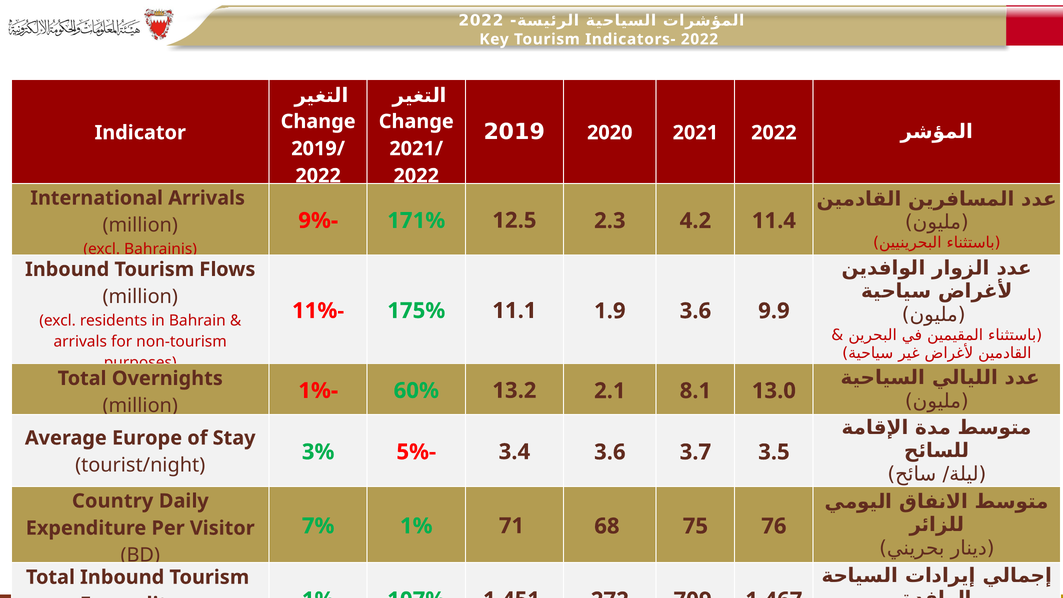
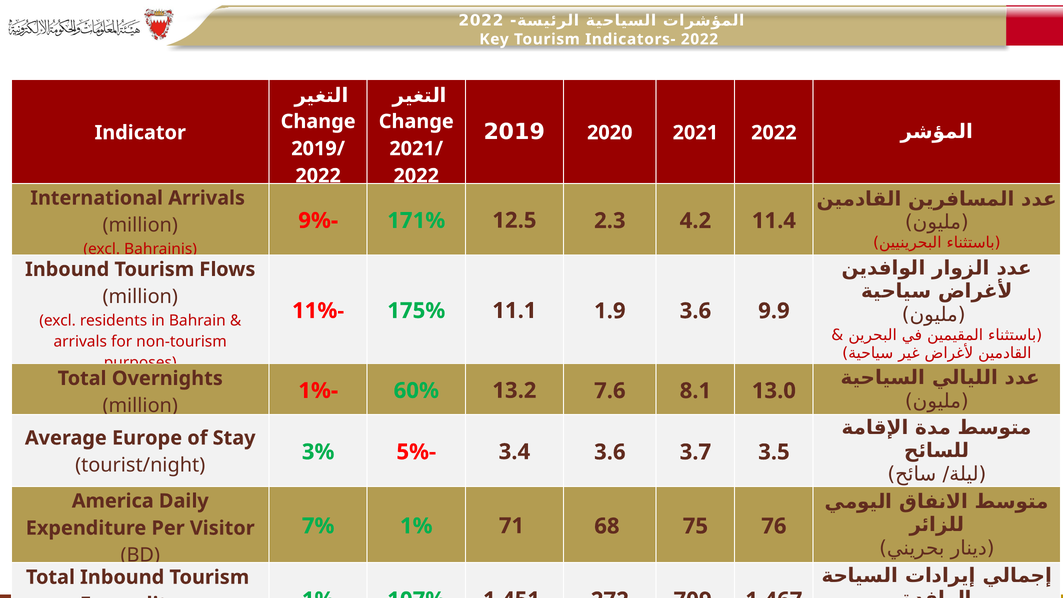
2.1: 2.1 -> 7.6
Country: Country -> America
